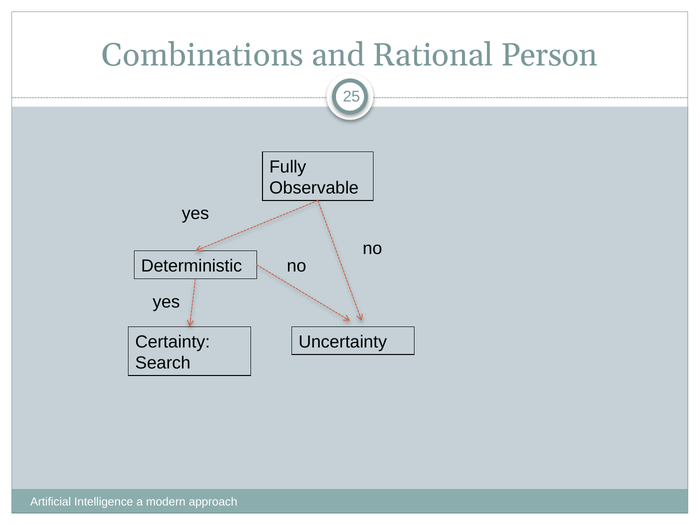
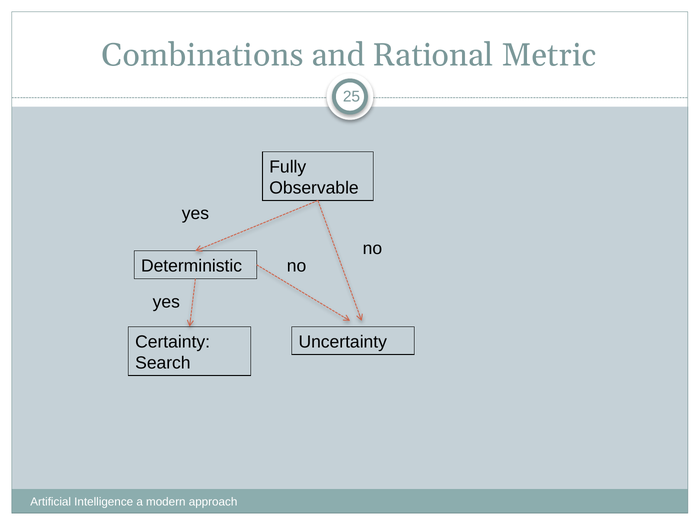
Person: Person -> Metric
